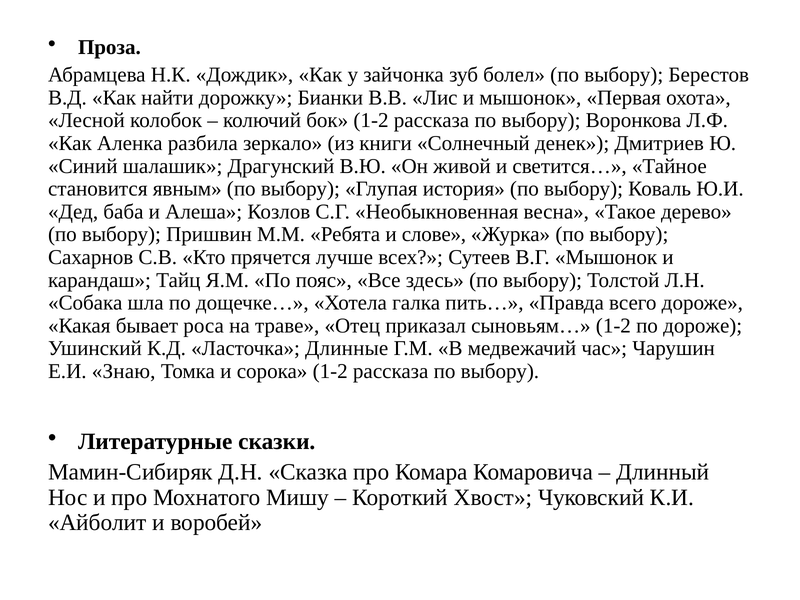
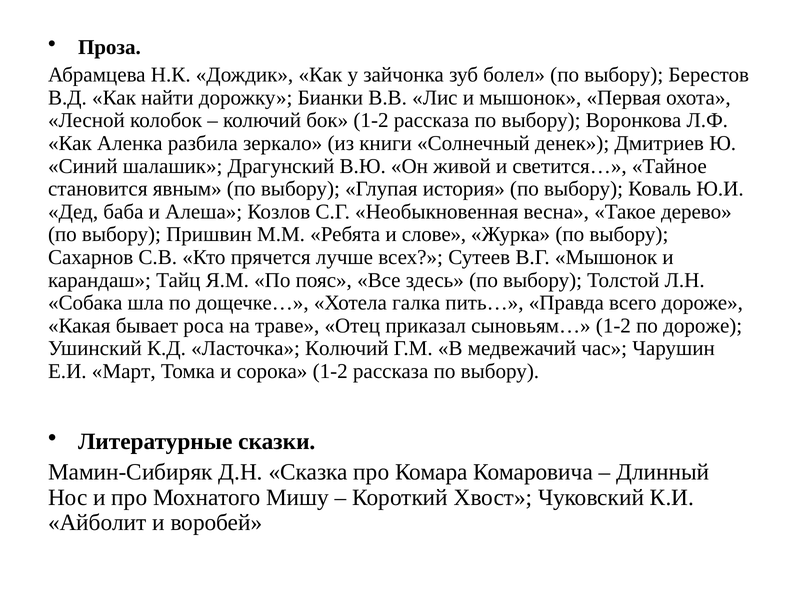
Ласточка Длинные: Длинные -> Колючий
Знаю: Знаю -> Март
